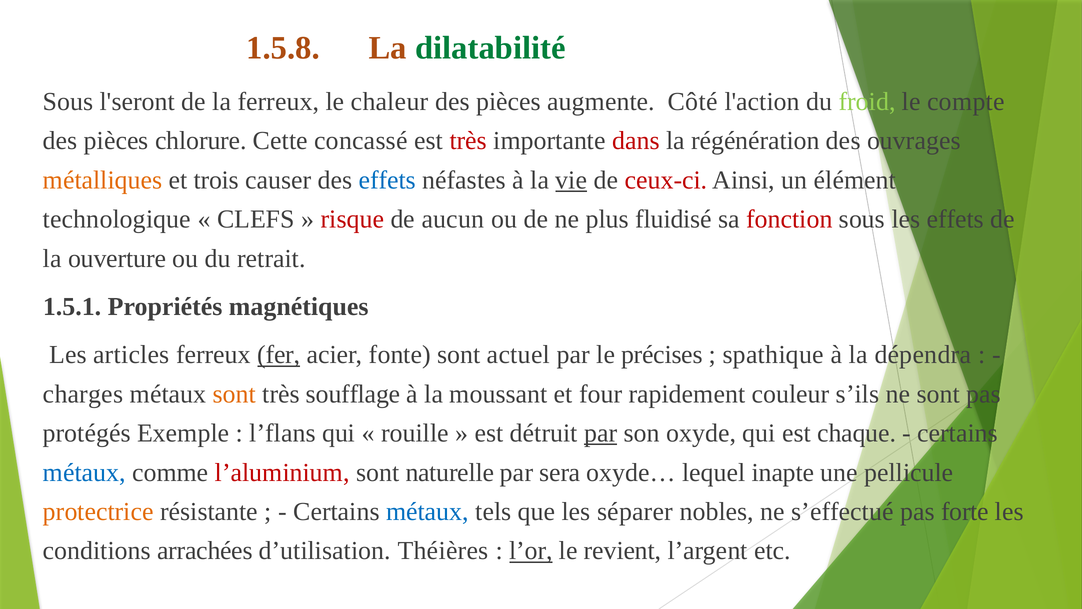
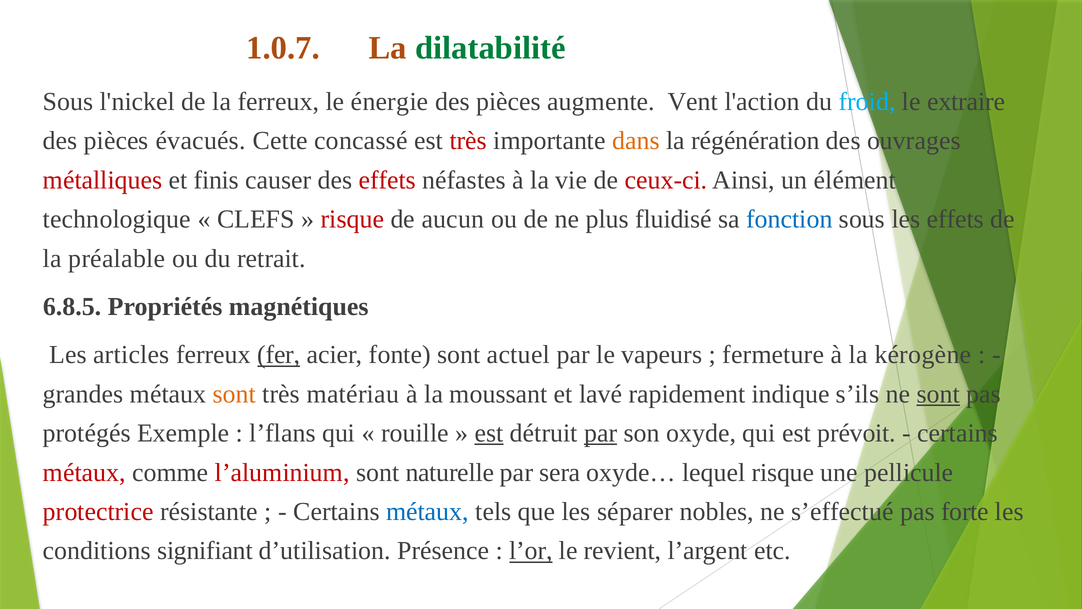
1.5.8: 1.5.8 -> 1.0.7
l'seront: l'seront -> l'nickel
chaleur: chaleur -> énergie
Côté: Côté -> Vent
froid colour: light green -> light blue
compte: compte -> extraire
chlorure: chlorure -> évacués
dans colour: red -> orange
métalliques colour: orange -> red
trois: trois -> finis
effets at (387, 180) colour: blue -> red
vie underline: present -> none
fonction colour: red -> blue
ouverture: ouverture -> préalable
1.5.1: 1.5.1 -> 6.8.5
précises: précises -> vapeurs
spathique: spathique -> fermeture
dépendra: dépendra -> kérogène
charges: charges -> grandes
soufflage: soufflage -> matériau
four: four -> lavé
couleur: couleur -> indique
sont at (938, 394) underline: none -> present
est at (489, 433) underline: none -> present
chaque: chaque -> prévoit
métaux at (84, 472) colour: blue -> red
lequel inapte: inapte -> risque
protectrice colour: orange -> red
arrachées: arrachées -> signifiant
Théières: Théières -> Présence
